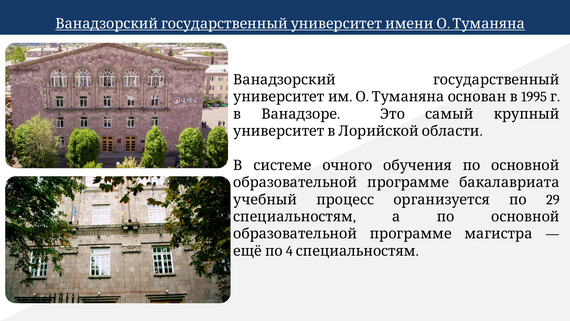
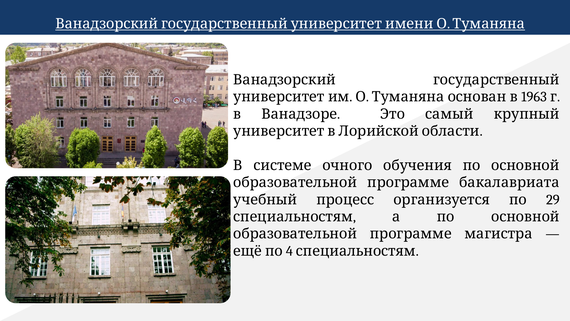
1995: 1995 -> 1963
